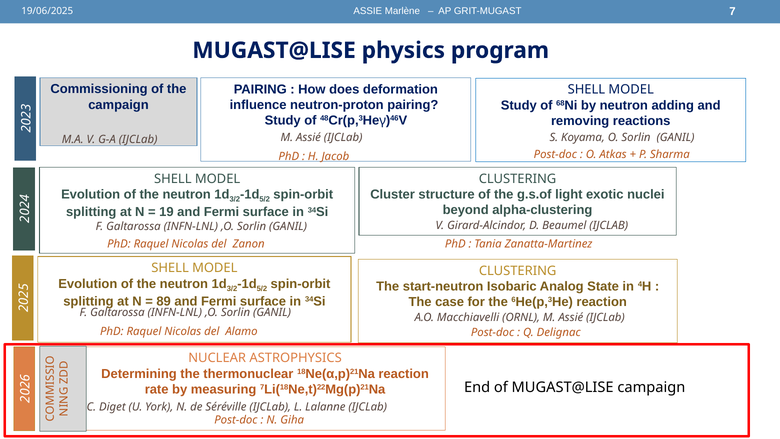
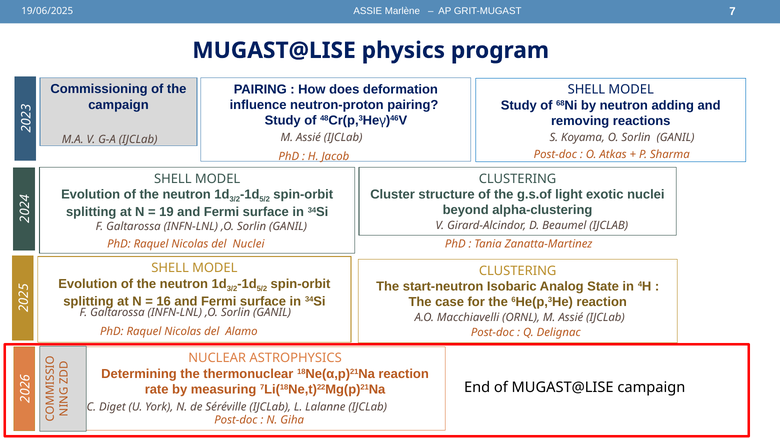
del Zanon: Zanon -> Nuclei
89: 89 -> 16
